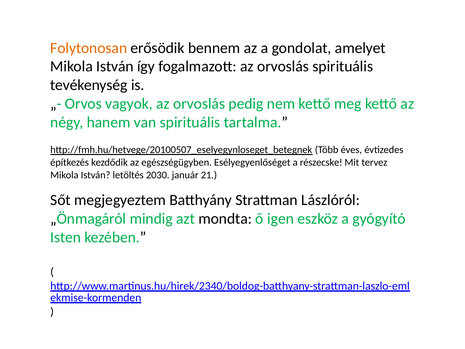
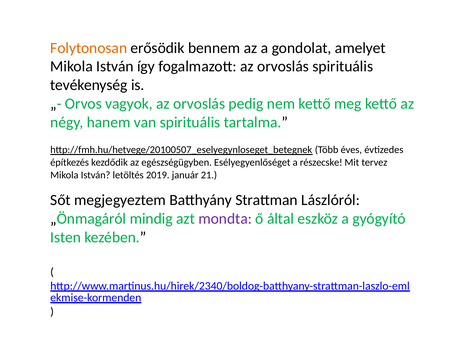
2030: 2030 -> 2019
mondta colour: black -> purple
igen: igen -> által
